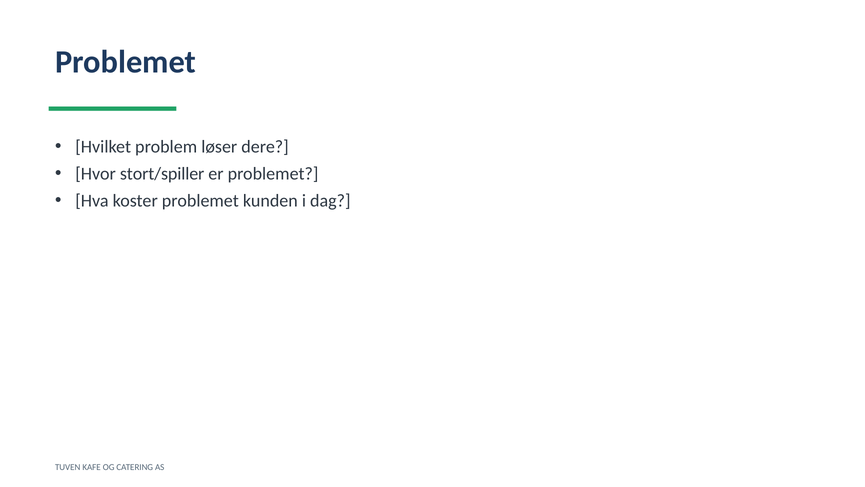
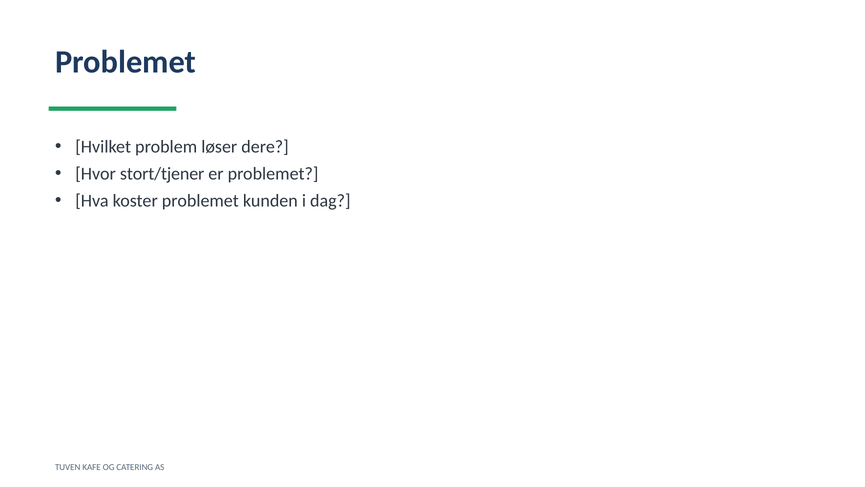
stort/spiller: stort/spiller -> stort/tjener
